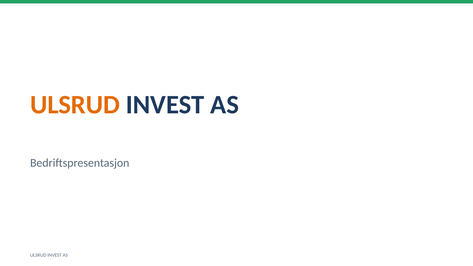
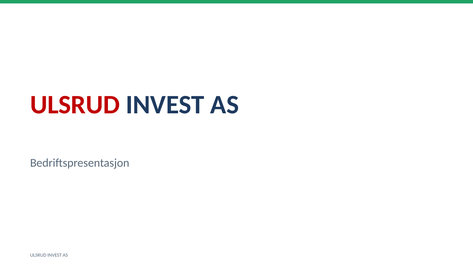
ULSRUD at (75, 105) colour: orange -> red
